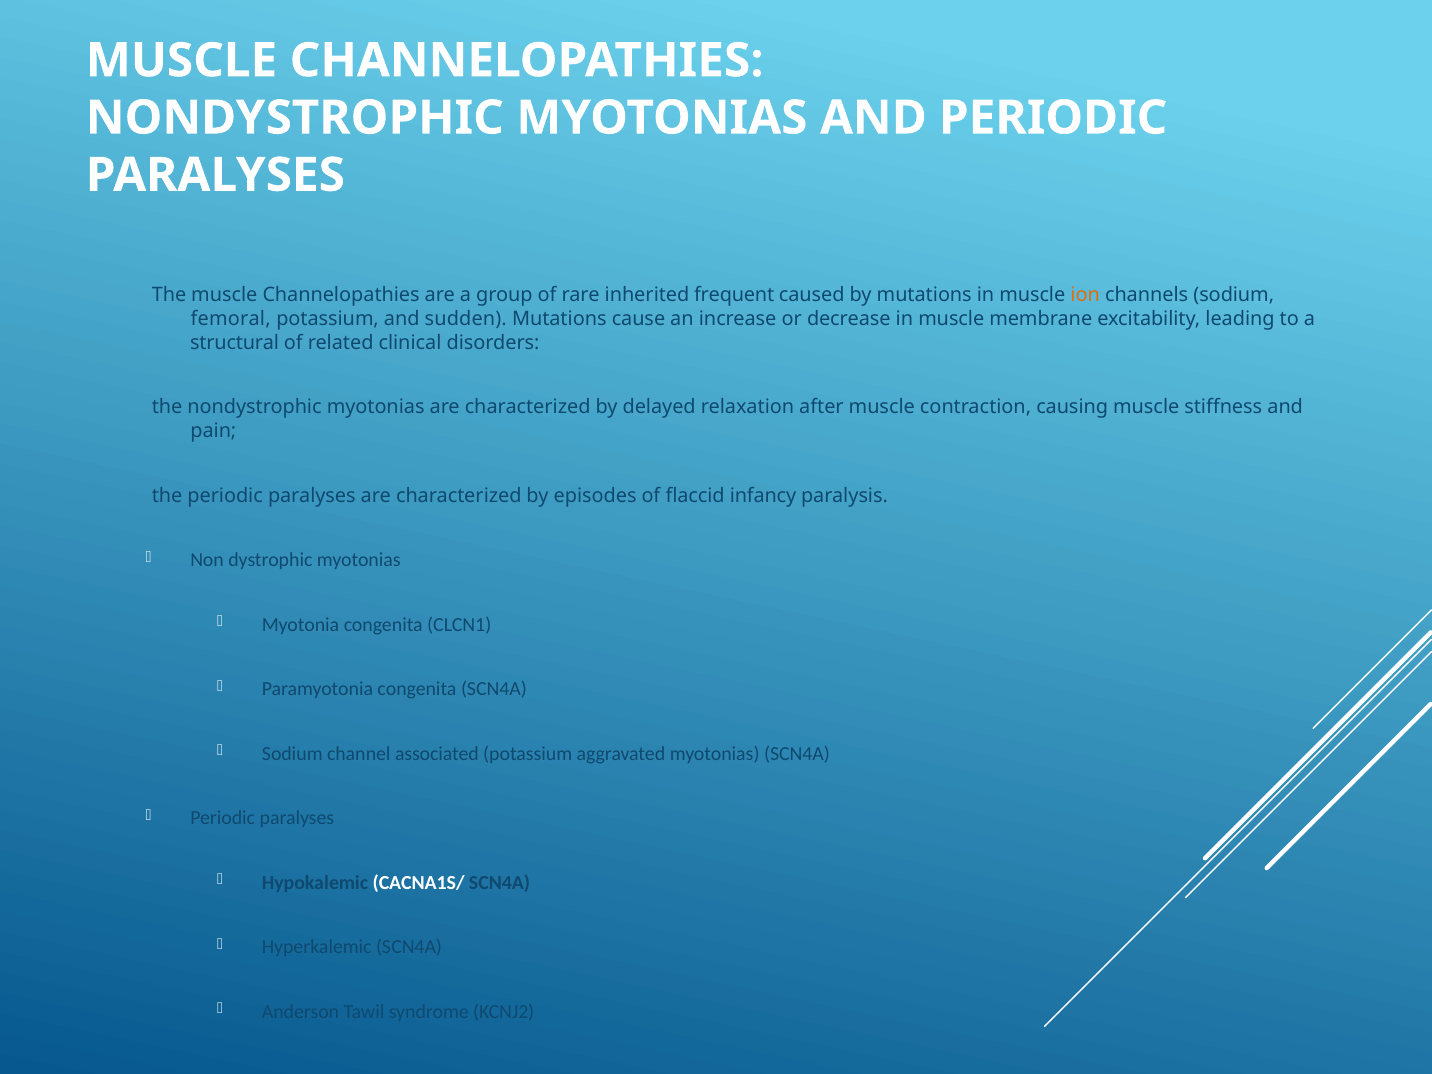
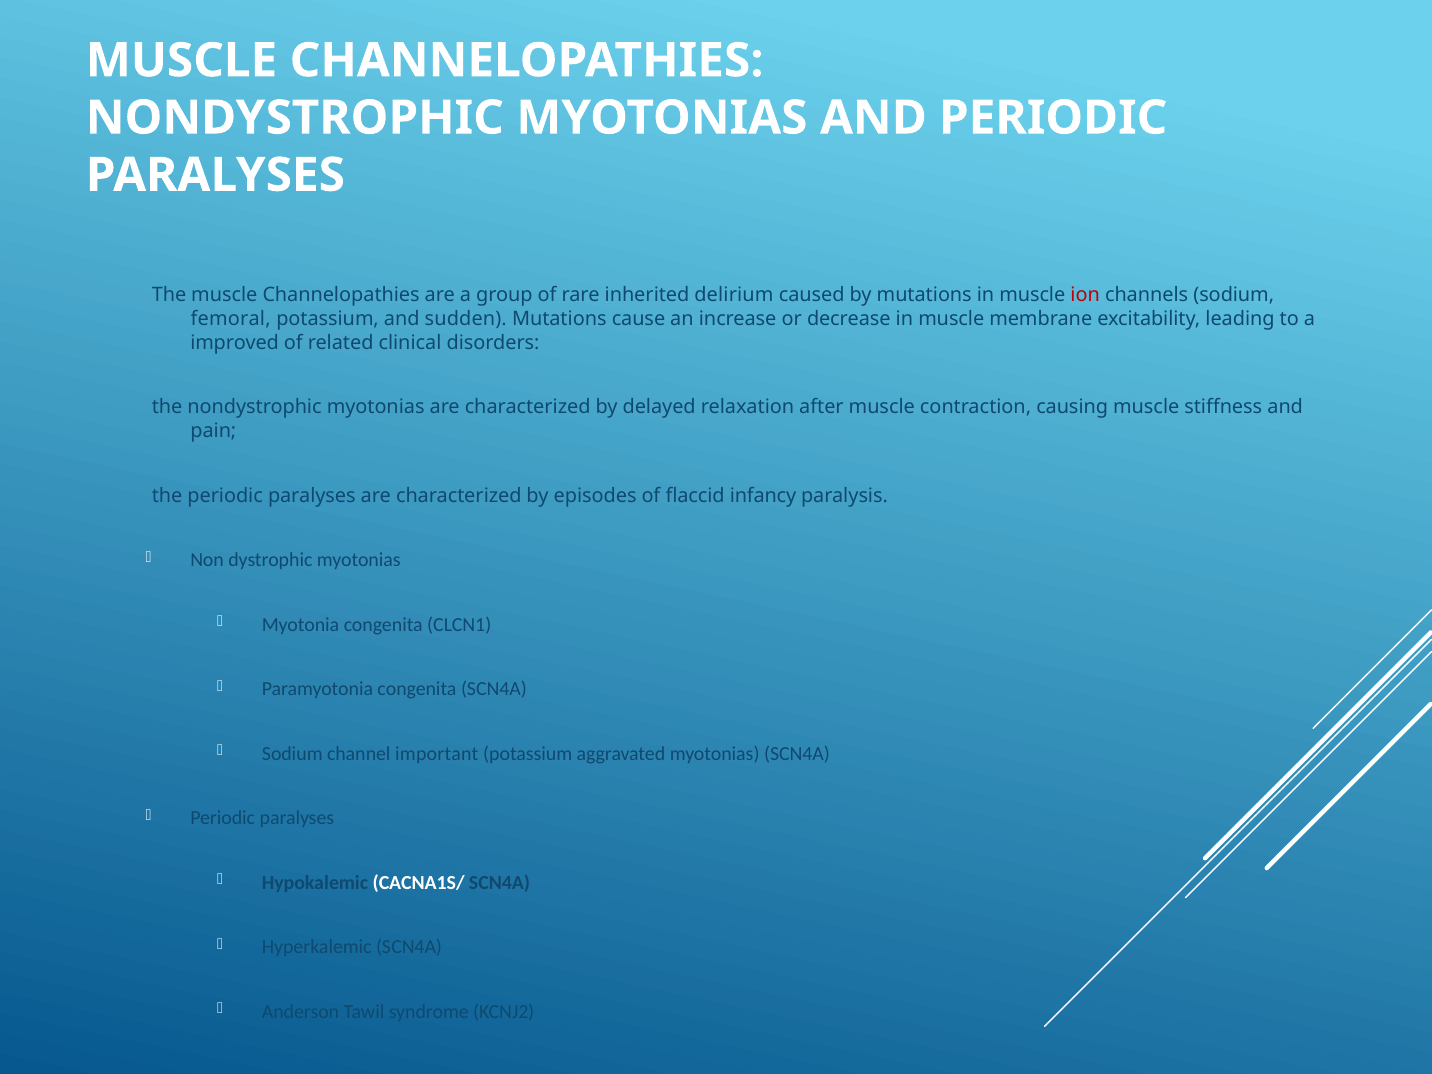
frequent: frequent -> delirium
ion colour: orange -> red
structural: structural -> improved
associated: associated -> important
